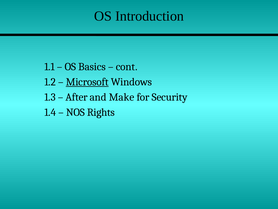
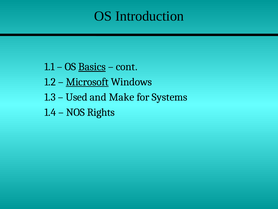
Basics underline: none -> present
After: After -> Used
Security: Security -> Systems
